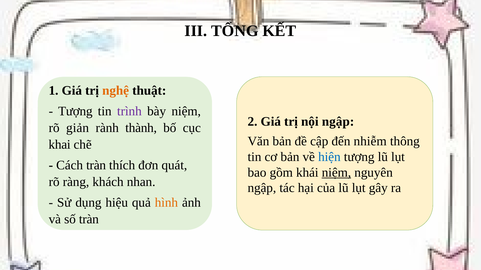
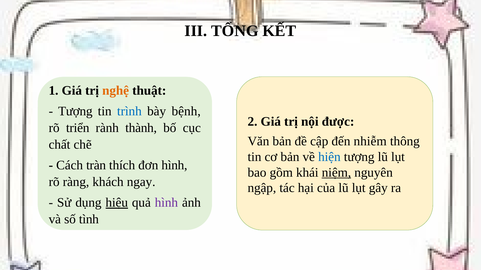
trình colour: purple -> blue
bày niệm: niệm -> bệnh
nội ngập: ngập -> được
giản: giản -> triển
khai: khai -> chất
đơn quát: quát -> hình
nhan: nhan -> ngay
hiệu underline: none -> present
hình at (166, 203) colour: orange -> purple
số tràn: tràn -> tình
